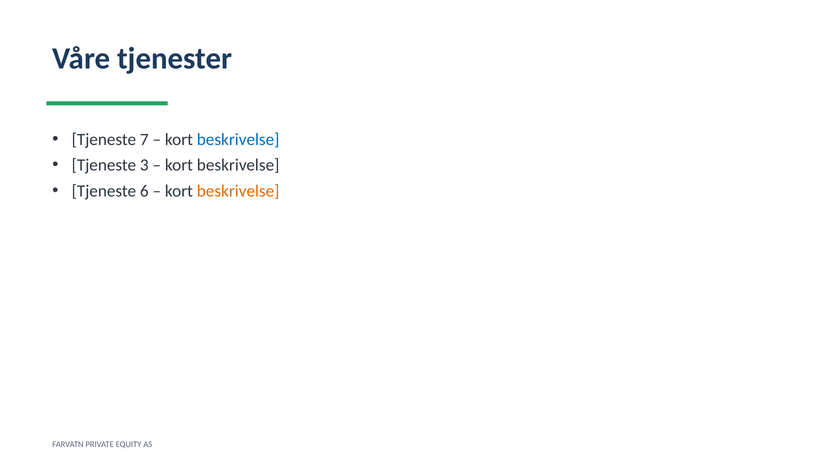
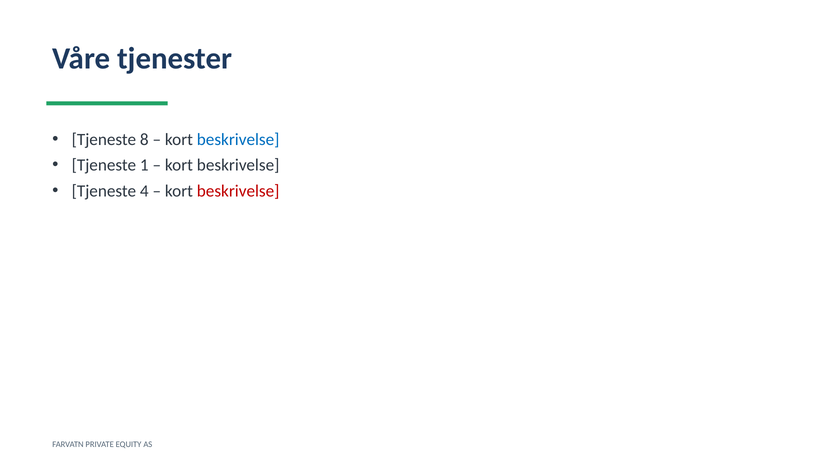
7: 7 -> 8
3: 3 -> 1
6: 6 -> 4
beskrivelse at (238, 191) colour: orange -> red
